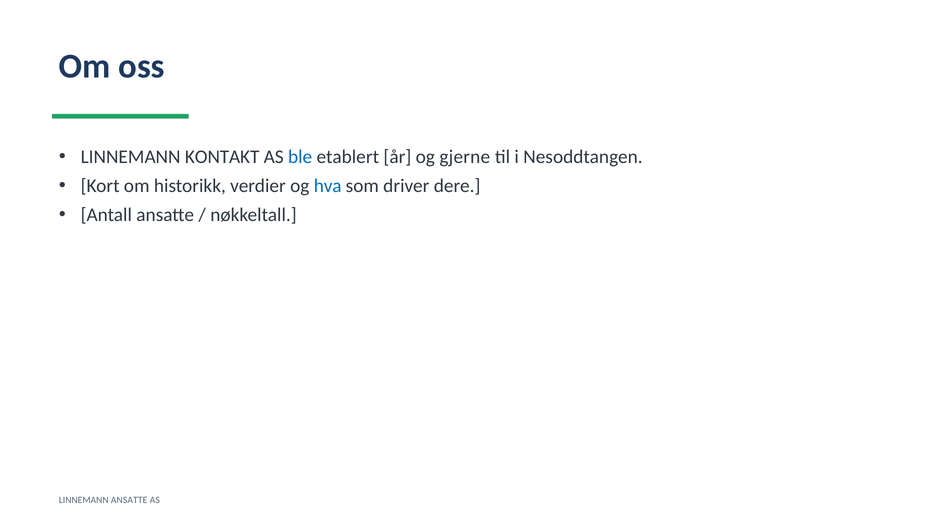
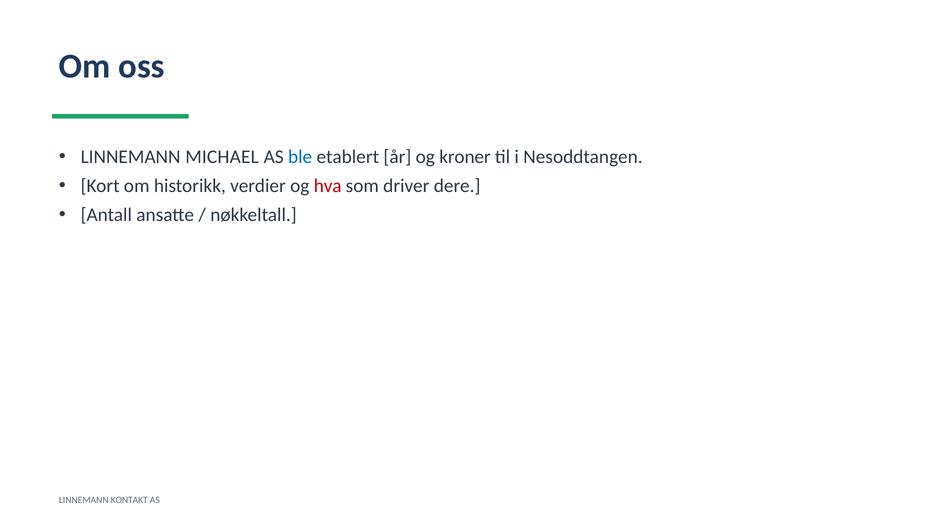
KONTAKT: KONTAKT -> MICHAEL
gjerne: gjerne -> kroner
hva colour: blue -> red
LINNEMANN ANSATTE: ANSATTE -> KONTAKT
